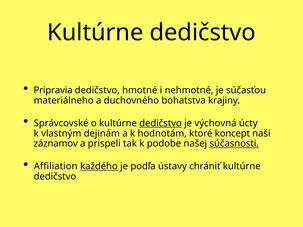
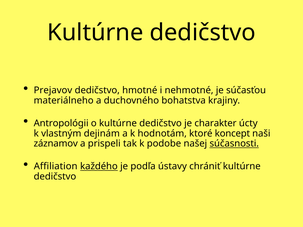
Pripravia: Pripravia -> Prejavov
Správcovské: Správcovské -> Antropológii
dedičstvo at (161, 123) underline: present -> none
výchovná: výchovná -> charakter
